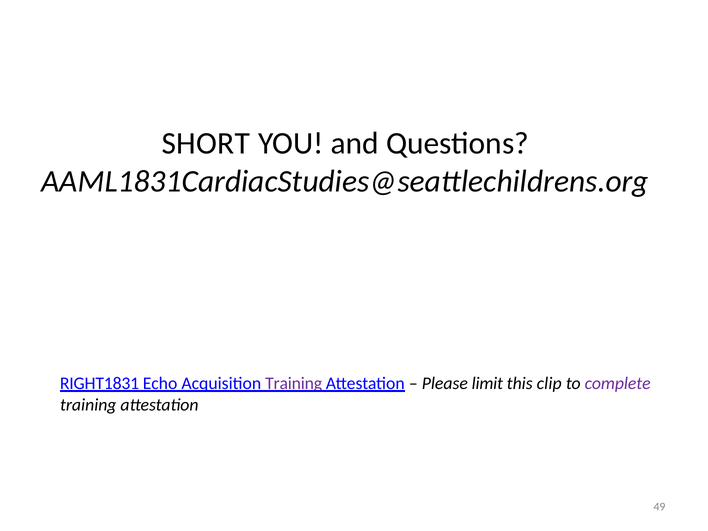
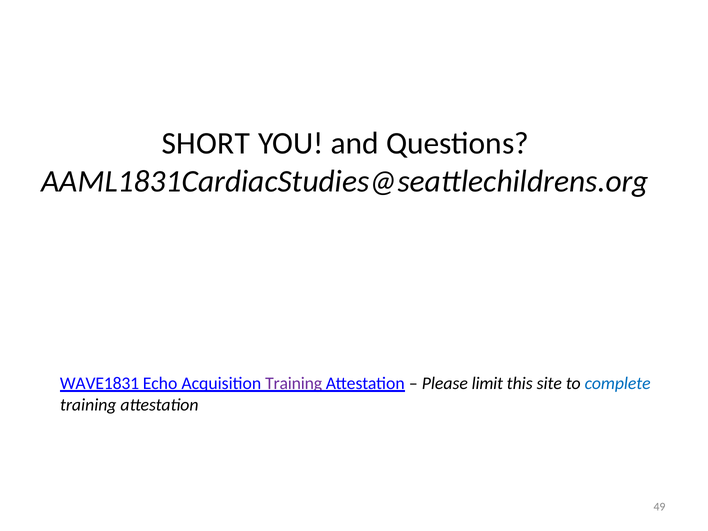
RIGHT1831: RIGHT1831 -> WAVE1831
clip: clip -> site
complete colour: purple -> blue
